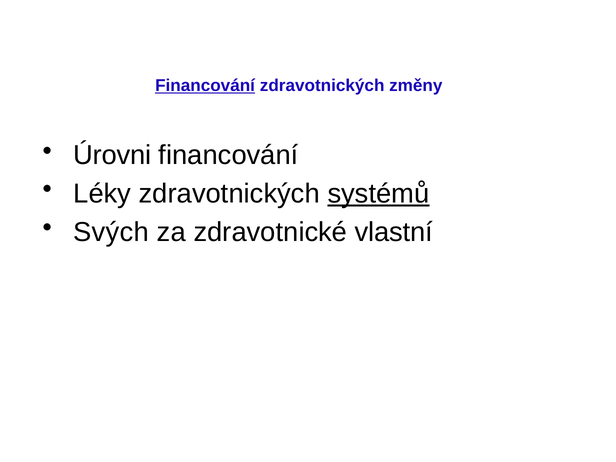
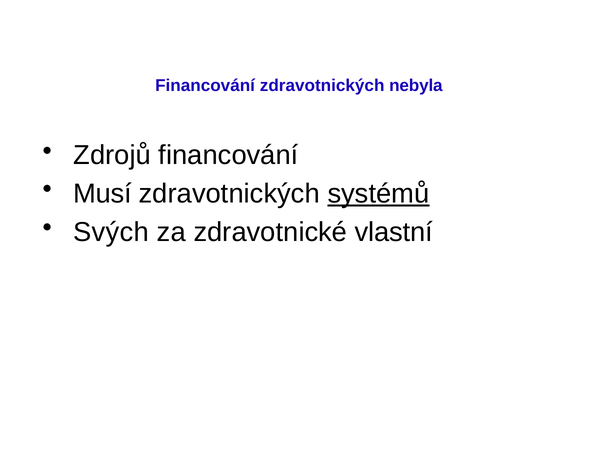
Financování at (205, 86) underline: present -> none
změny: změny -> nebyla
Úrovni: Úrovni -> Zdrojů
Léky: Léky -> Musí
